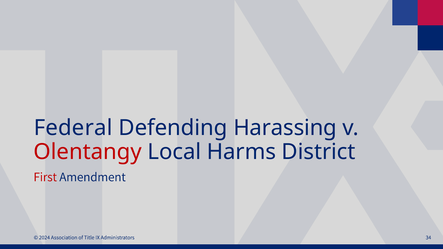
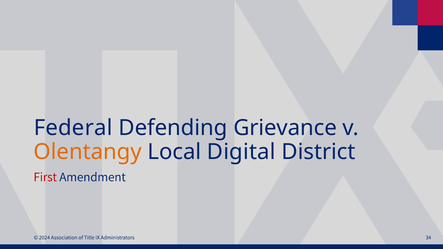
Harassing: Harassing -> Grievance
Olentangy colour: red -> orange
Harms: Harms -> Digital
